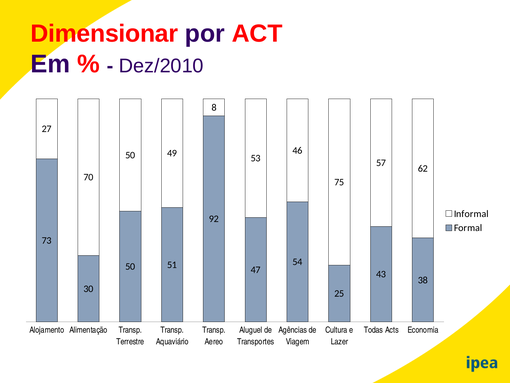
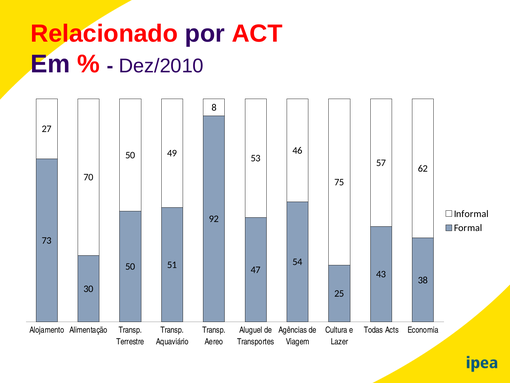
Dimensionar: Dimensionar -> Relacionado
